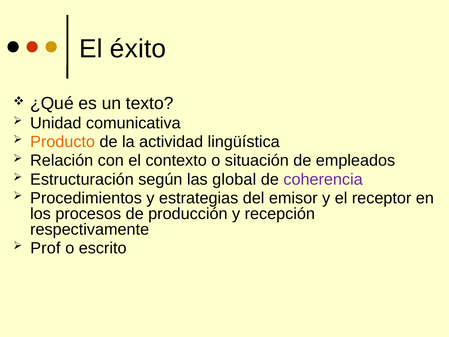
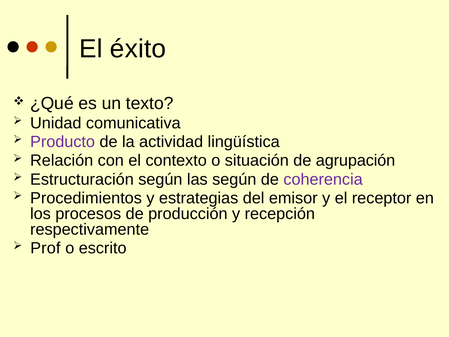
Producto colour: orange -> purple
empleados: empleados -> agrupación
las global: global -> según
